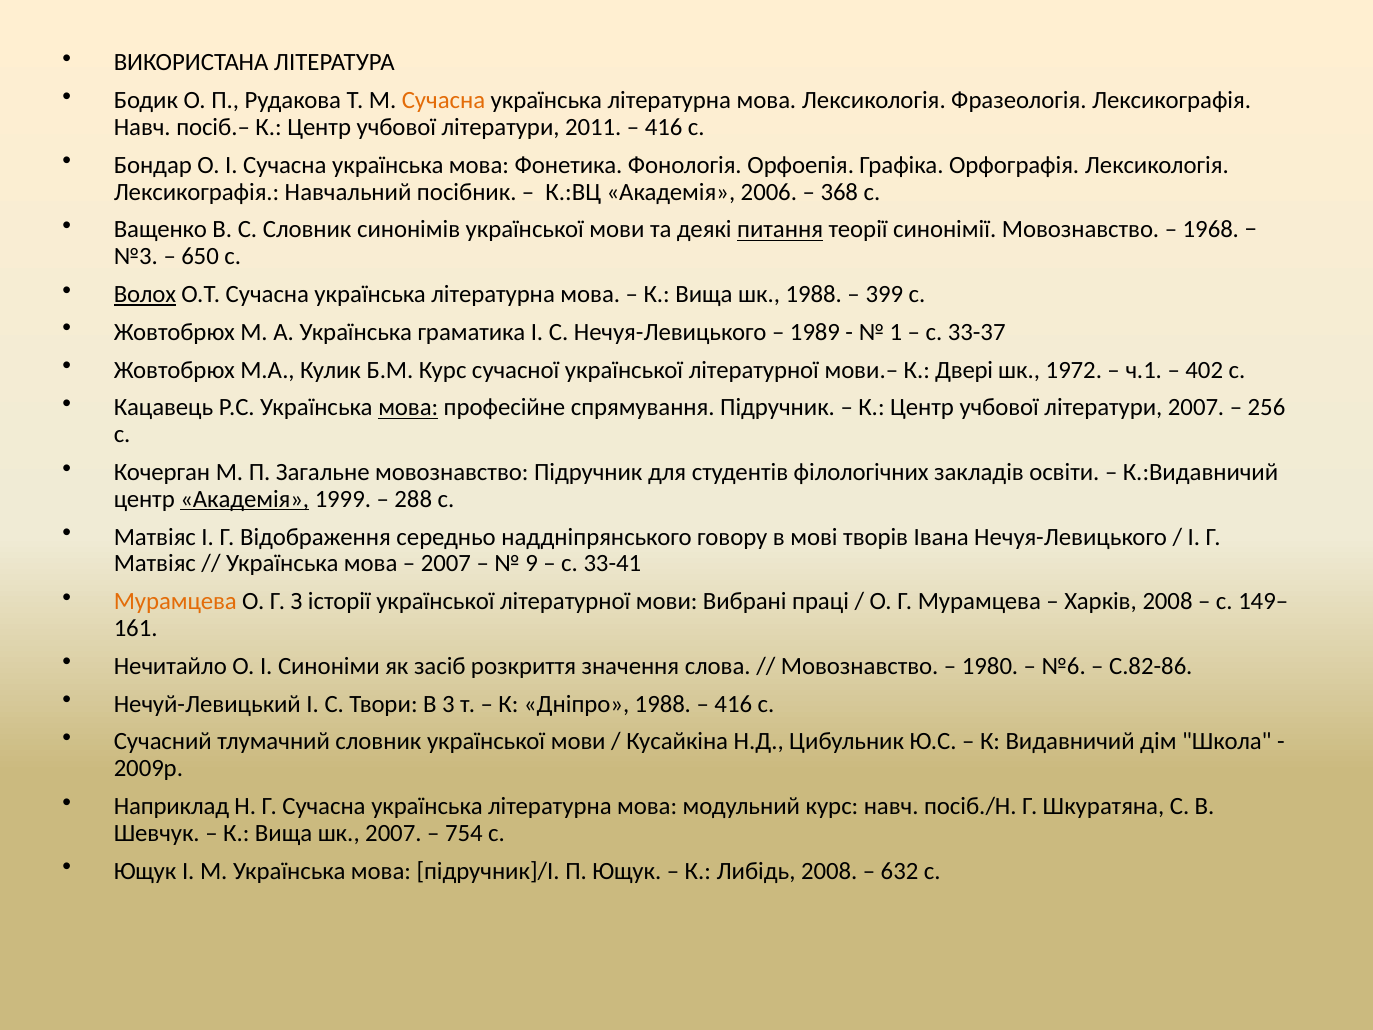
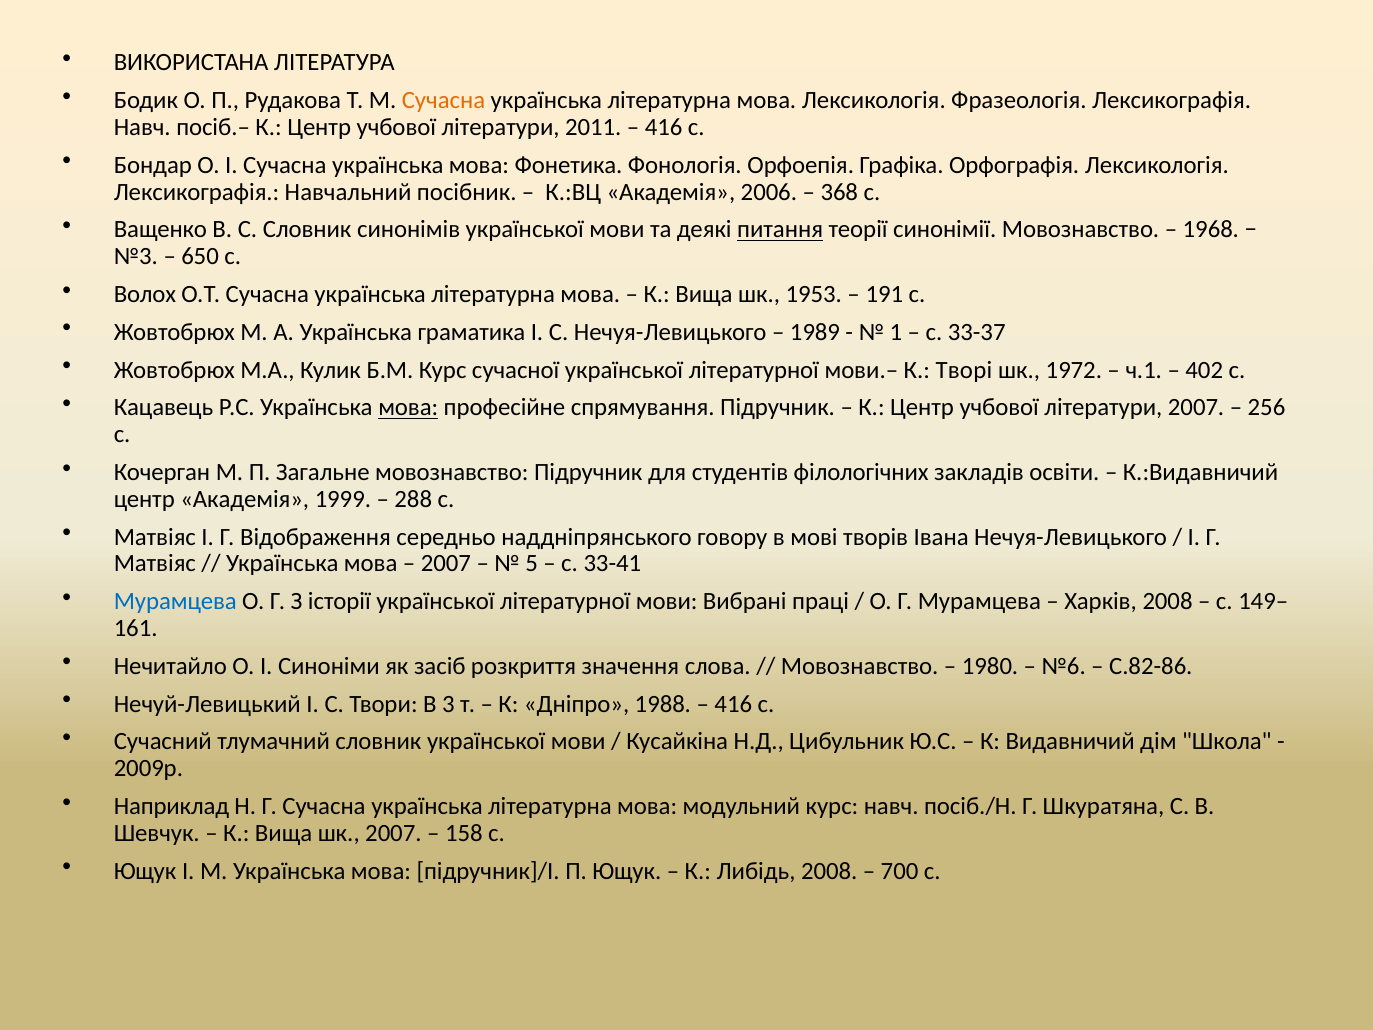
Волох underline: present -> none
шк 1988: 1988 -> 1953
399: 399 -> 191
Двері: Двері -> Творі
Академія at (245, 499) underline: present -> none
9: 9 -> 5
Мурамцева at (175, 601) colour: orange -> blue
754: 754 -> 158
632: 632 -> 700
